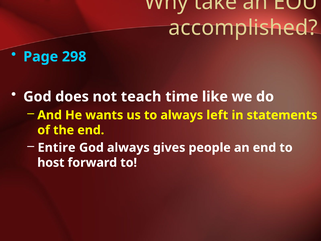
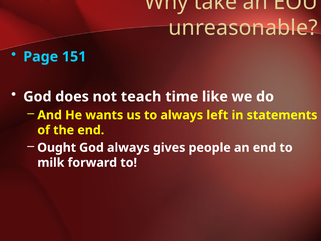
accomplished: accomplished -> unreasonable
298: 298 -> 151
Entire: Entire -> Ought
host: host -> milk
